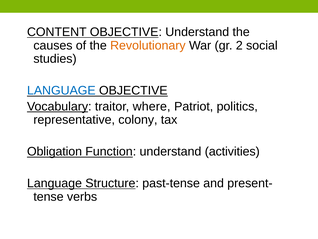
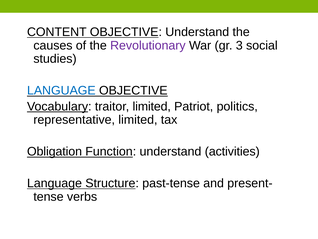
Revolutionary colour: orange -> purple
2: 2 -> 3
traitor where: where -> limited
representative colony: colony -> limited
